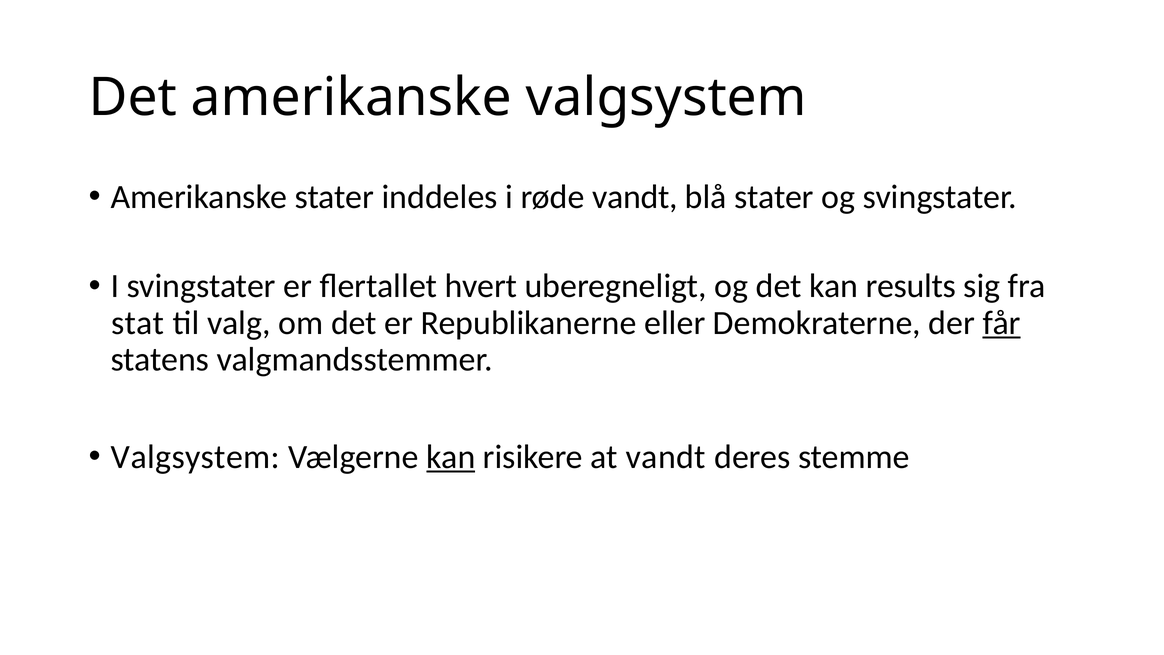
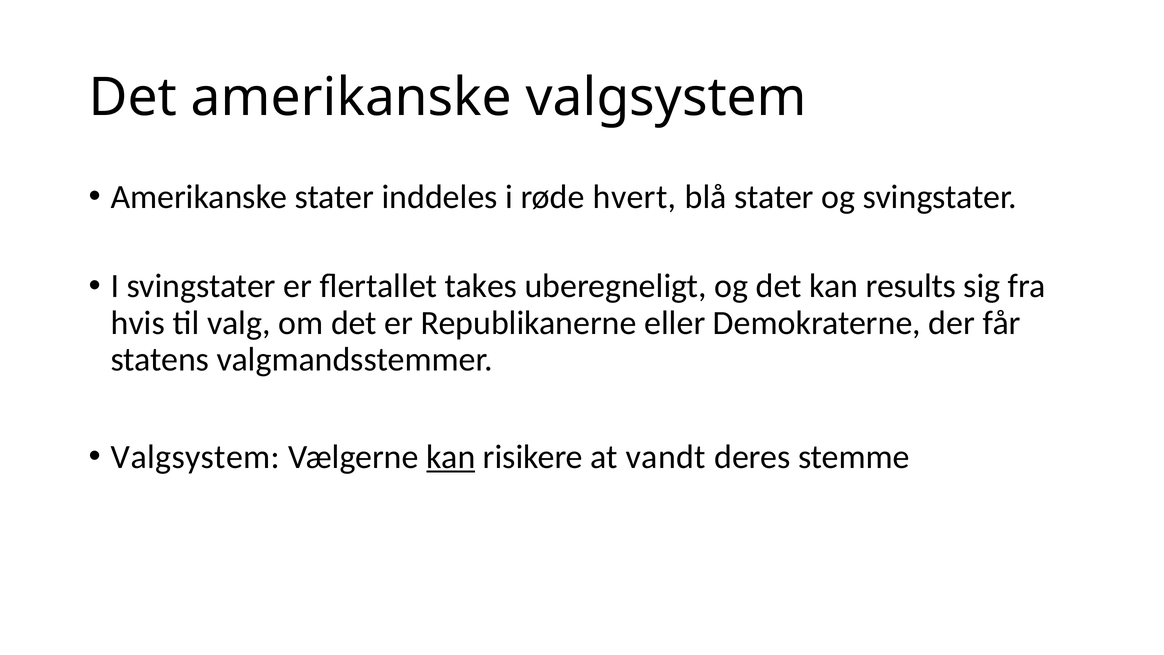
røde vandt: vandt -> hvert
hvert: hvert -> takes
stat: stat -> hvis
får underline: present -> none
